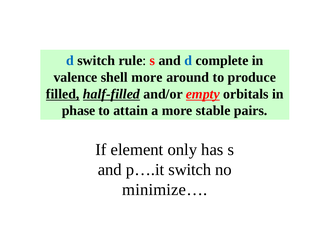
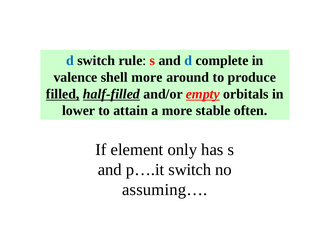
phase: phase -> lower
pairs: pairs -> often
minimize…: minimize… -> assuming…
